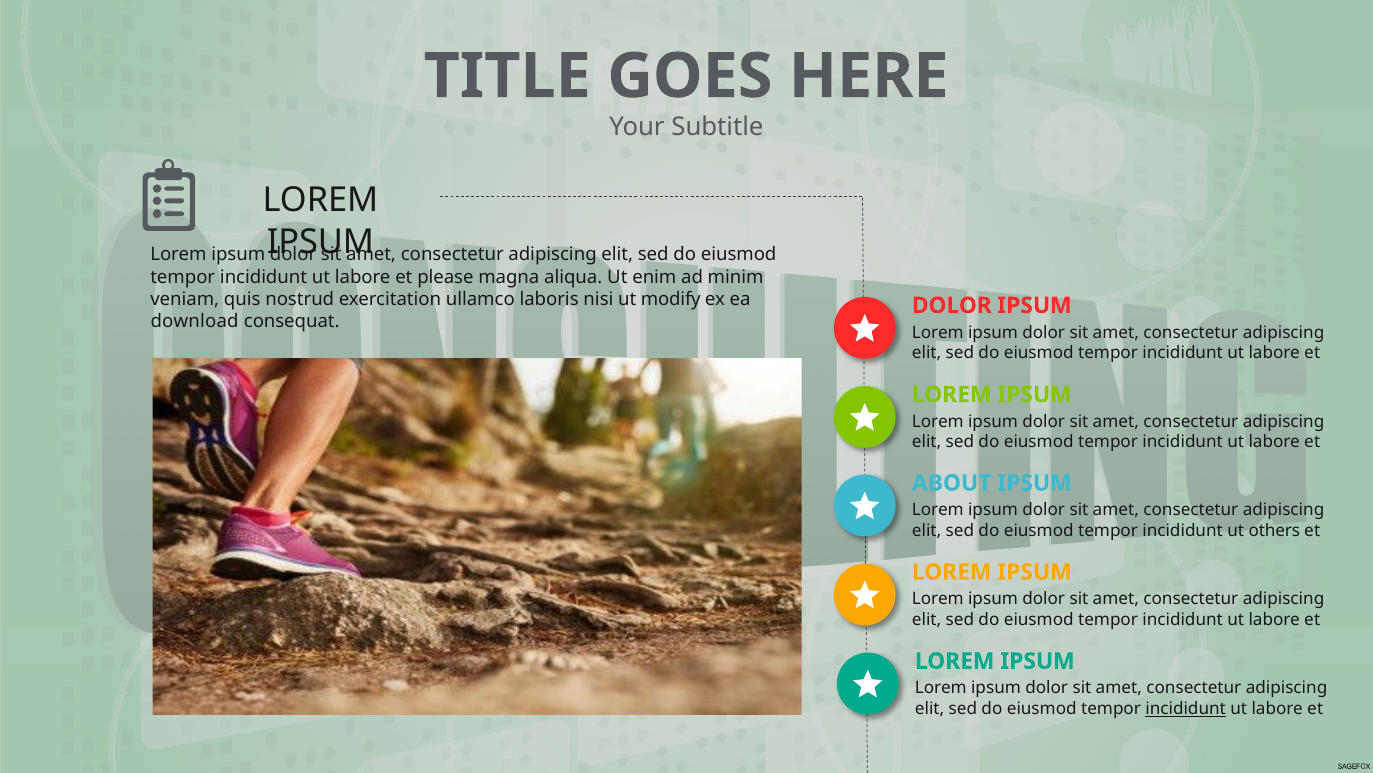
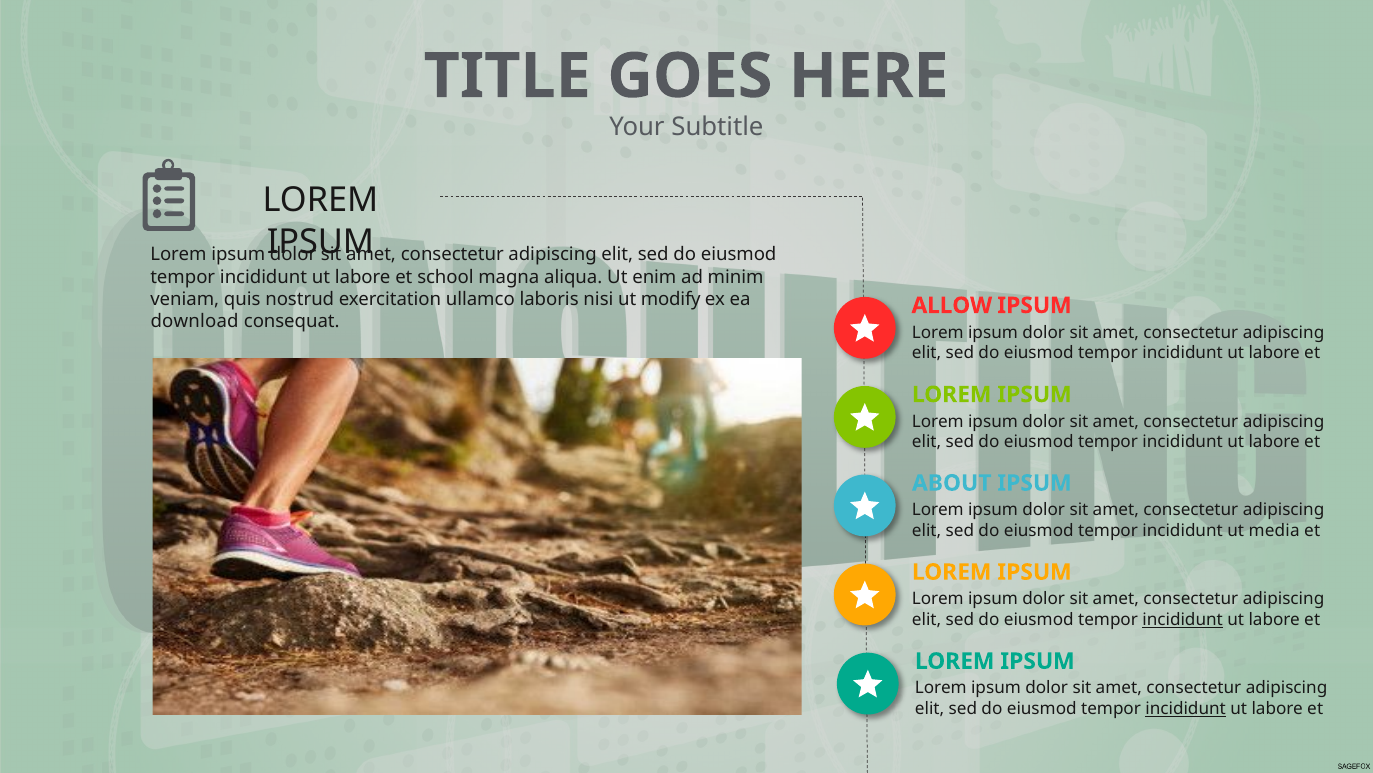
please: please -> school
DOLOR at (952, 305): DOLOR -> ALLOW
others: others -> media
incididunt at (1183, 619) underline: none -> present
